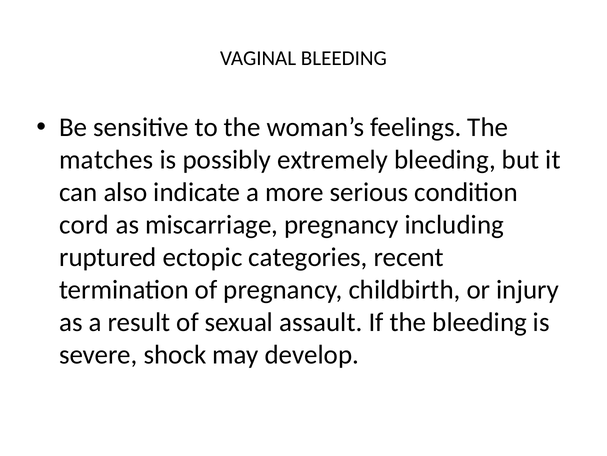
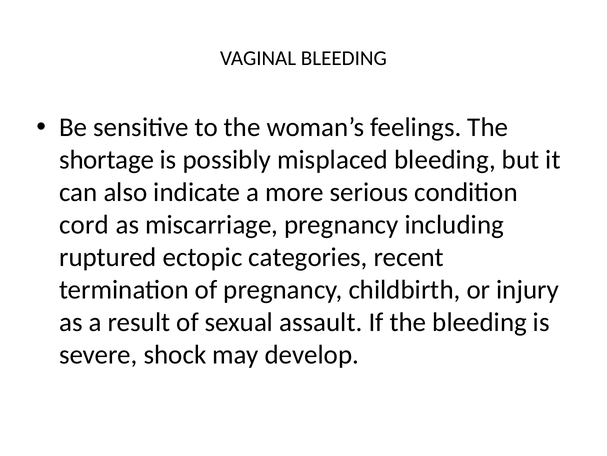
matches: matches -> shortage
extremely: extremely -> misplaced
